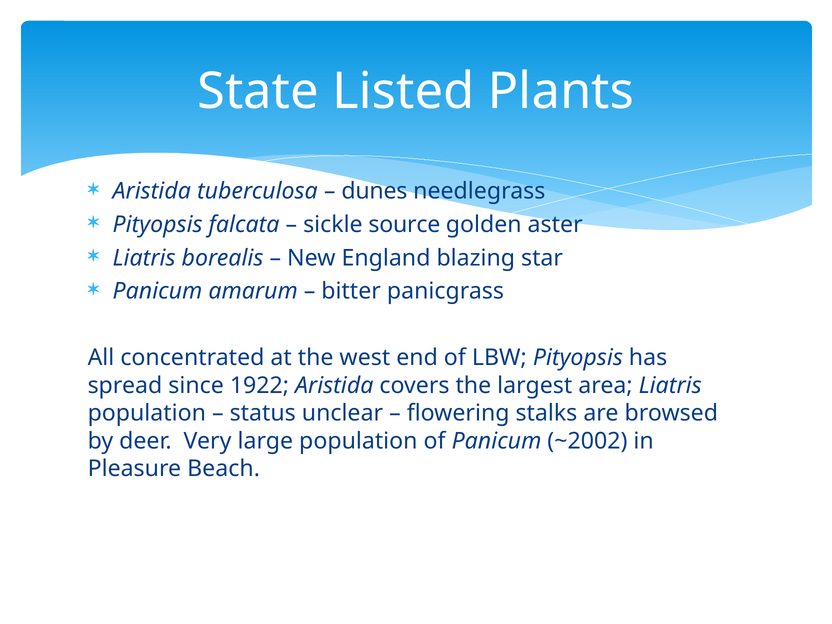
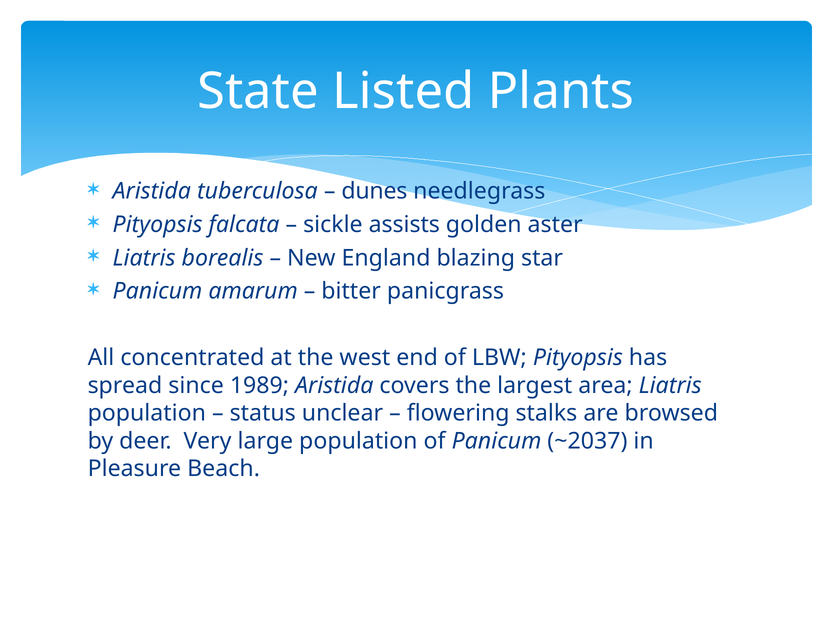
source: source -> assists
1922: 1922 -> 1989
~2002: ~2002 -> ~2037
